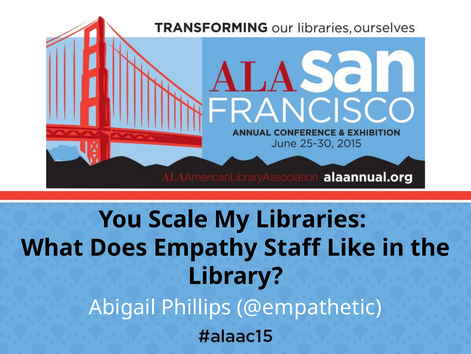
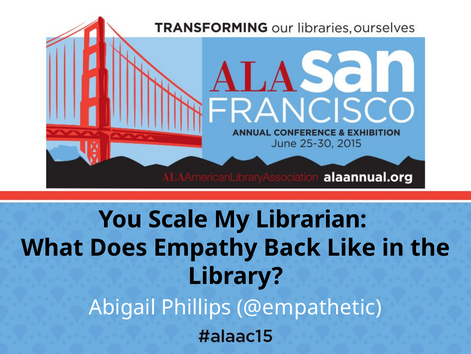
Libraries: Libraries -> Librarian
Staff: Staff -> Back
